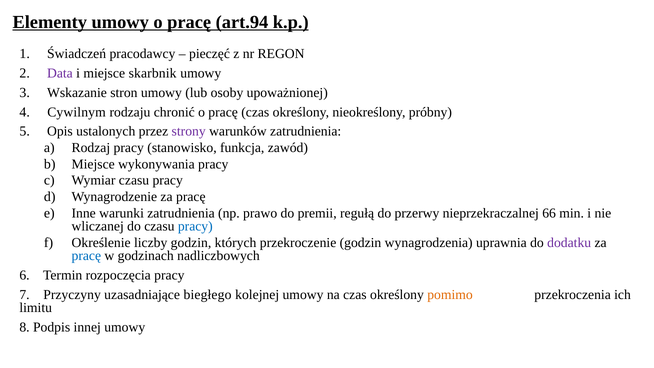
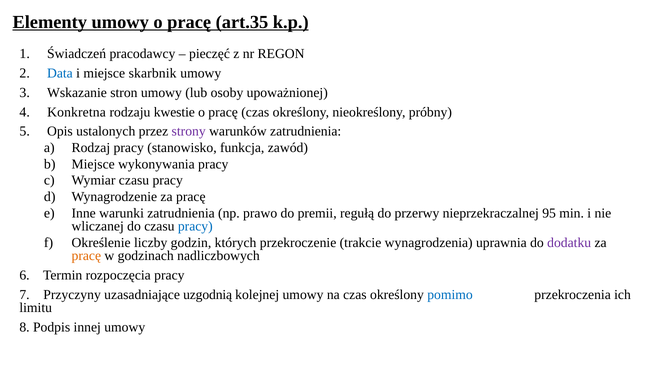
art.94: art.94 -> art.35
Data colour: purple -> blue
Cywilnym: Cywilnym -> Konkretna
chronić: chronić -> kwestie
66: 66 -> 95
przekroczenie godzin: godzin -> trakcie
pracę at (86, 256) colour: blue -> orange
biegłego: biegłego -> uzgodnią
pomimo colour: orange -> blue
